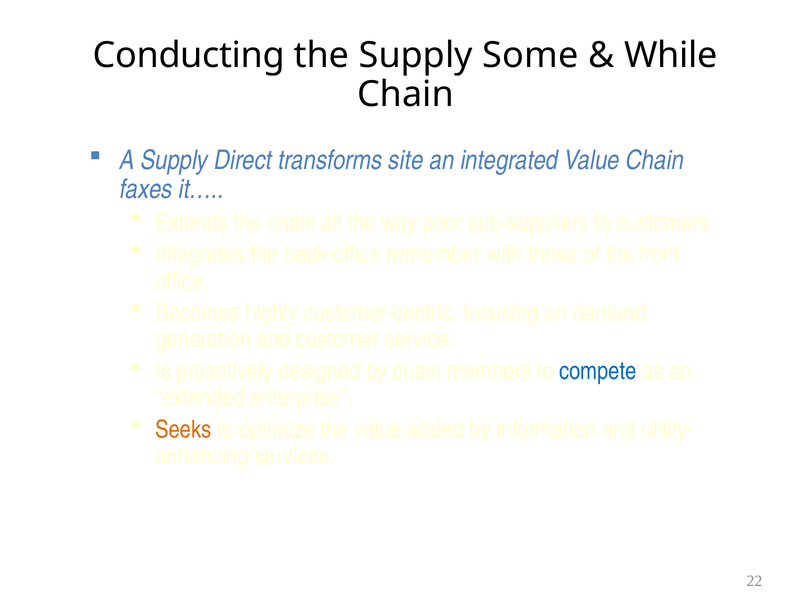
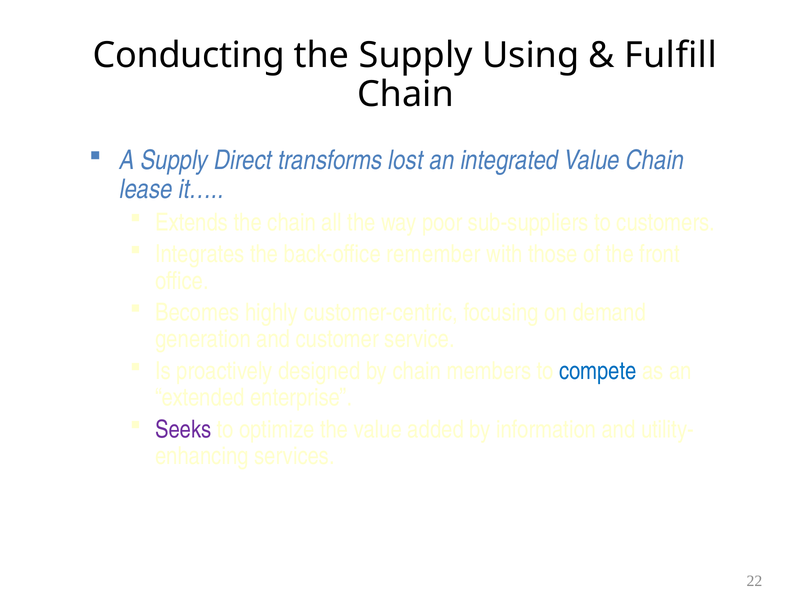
Some: Some -> Using
While: While -> Fulfill
site: site -> lost
faxes: faxes -> lease
Seeks colour: orange -> purple
